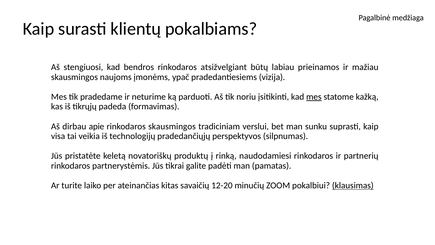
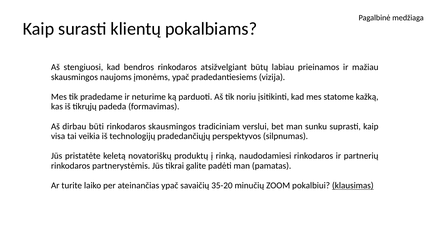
mes at (314, 97) underline: present -> none
apie: apie -> būti
ateinančias kitas: kitas -> ypač
12-20: 12-20 -> 35-20
